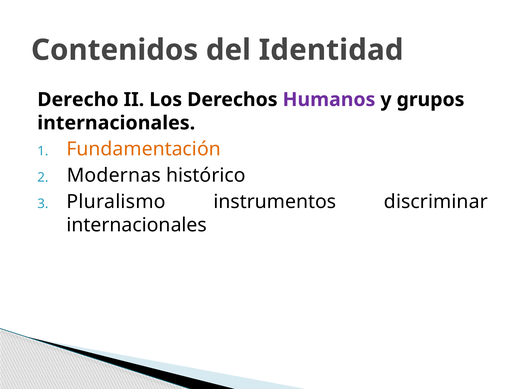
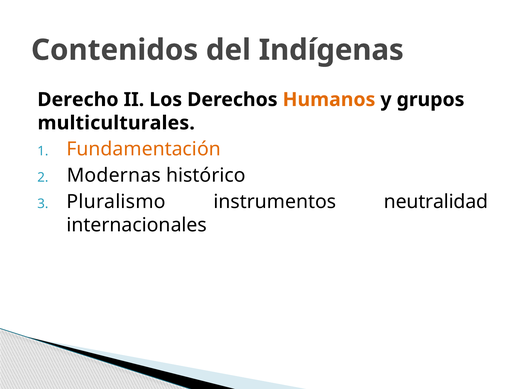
Identidad: Identidad -> Indígenas
Humanos colour: purple -> orange
internacionales at (116, 123): internacionales -> multiculturales
discriminar: discriminar -> neutralidad
